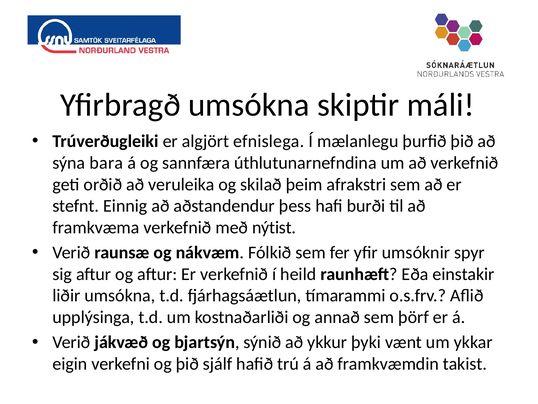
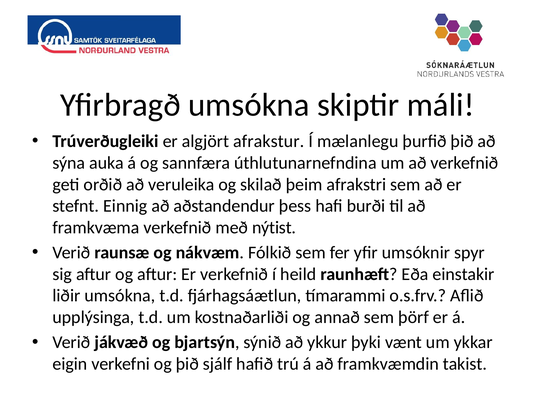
efnislega: efnislega -> afrakstur
bara: bara -> auka
